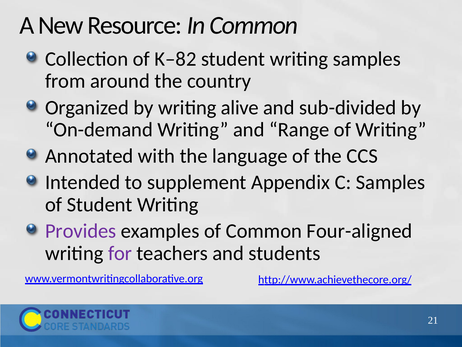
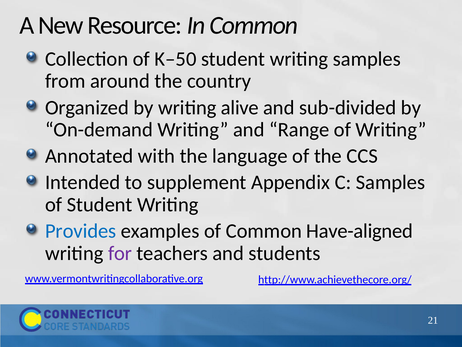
K‒82: K‒82 -> K‒50
Provides colour: purple -> blue
Four-aligned: Four-aligned -> Have-aligned
